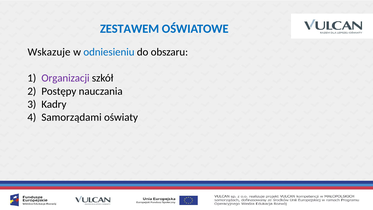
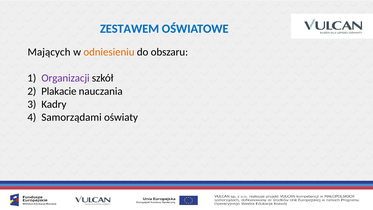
Wskazuje: Wskazuje -> Mających
odniesieniu colour: blue -> orange
Postępy: Postępy -> Plakacie
